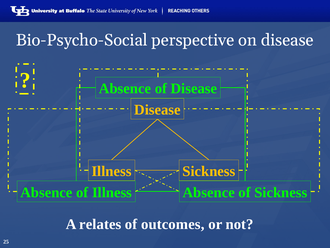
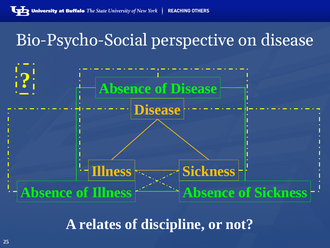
outcomes: outcomes -> discipline
